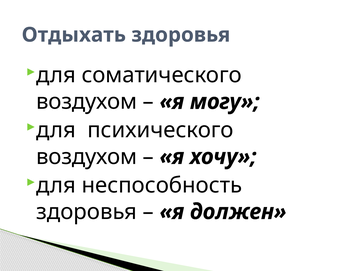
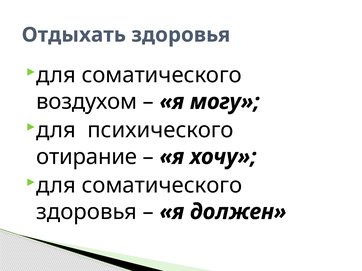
воздухом at (87, 157): воздухом -> отирание
неспособность at (162, 186): неспособность -> соматического
